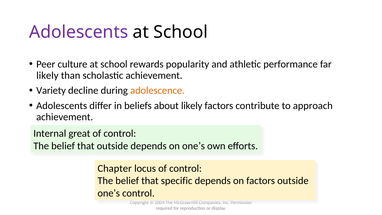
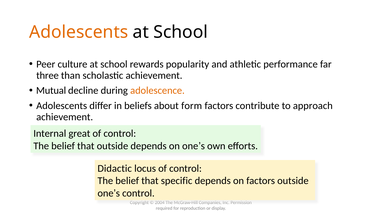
Adolescents at (79, 32) colour: purple -> orange
likely at (47, 75): likely -> three
Variety: Variety -> Mutual
about likely: likely -> form
Chapter: Chapter -> Didactic
